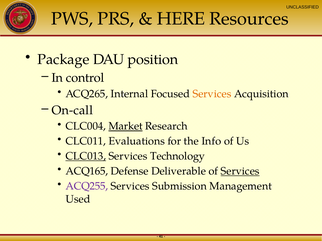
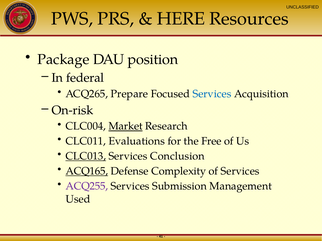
control: control -> federal
Internal: Internal -> Prepare
Services at (212, 94) colour: orange -> blue
On-call: On-call -> On-risk
Info: Info -> Free
Technology: Technology -> Conclusion
ACQ165 underline: none -> present
Deliverable: Deliverable -> Complexity
Services at (240, 172) underline: present -> none
